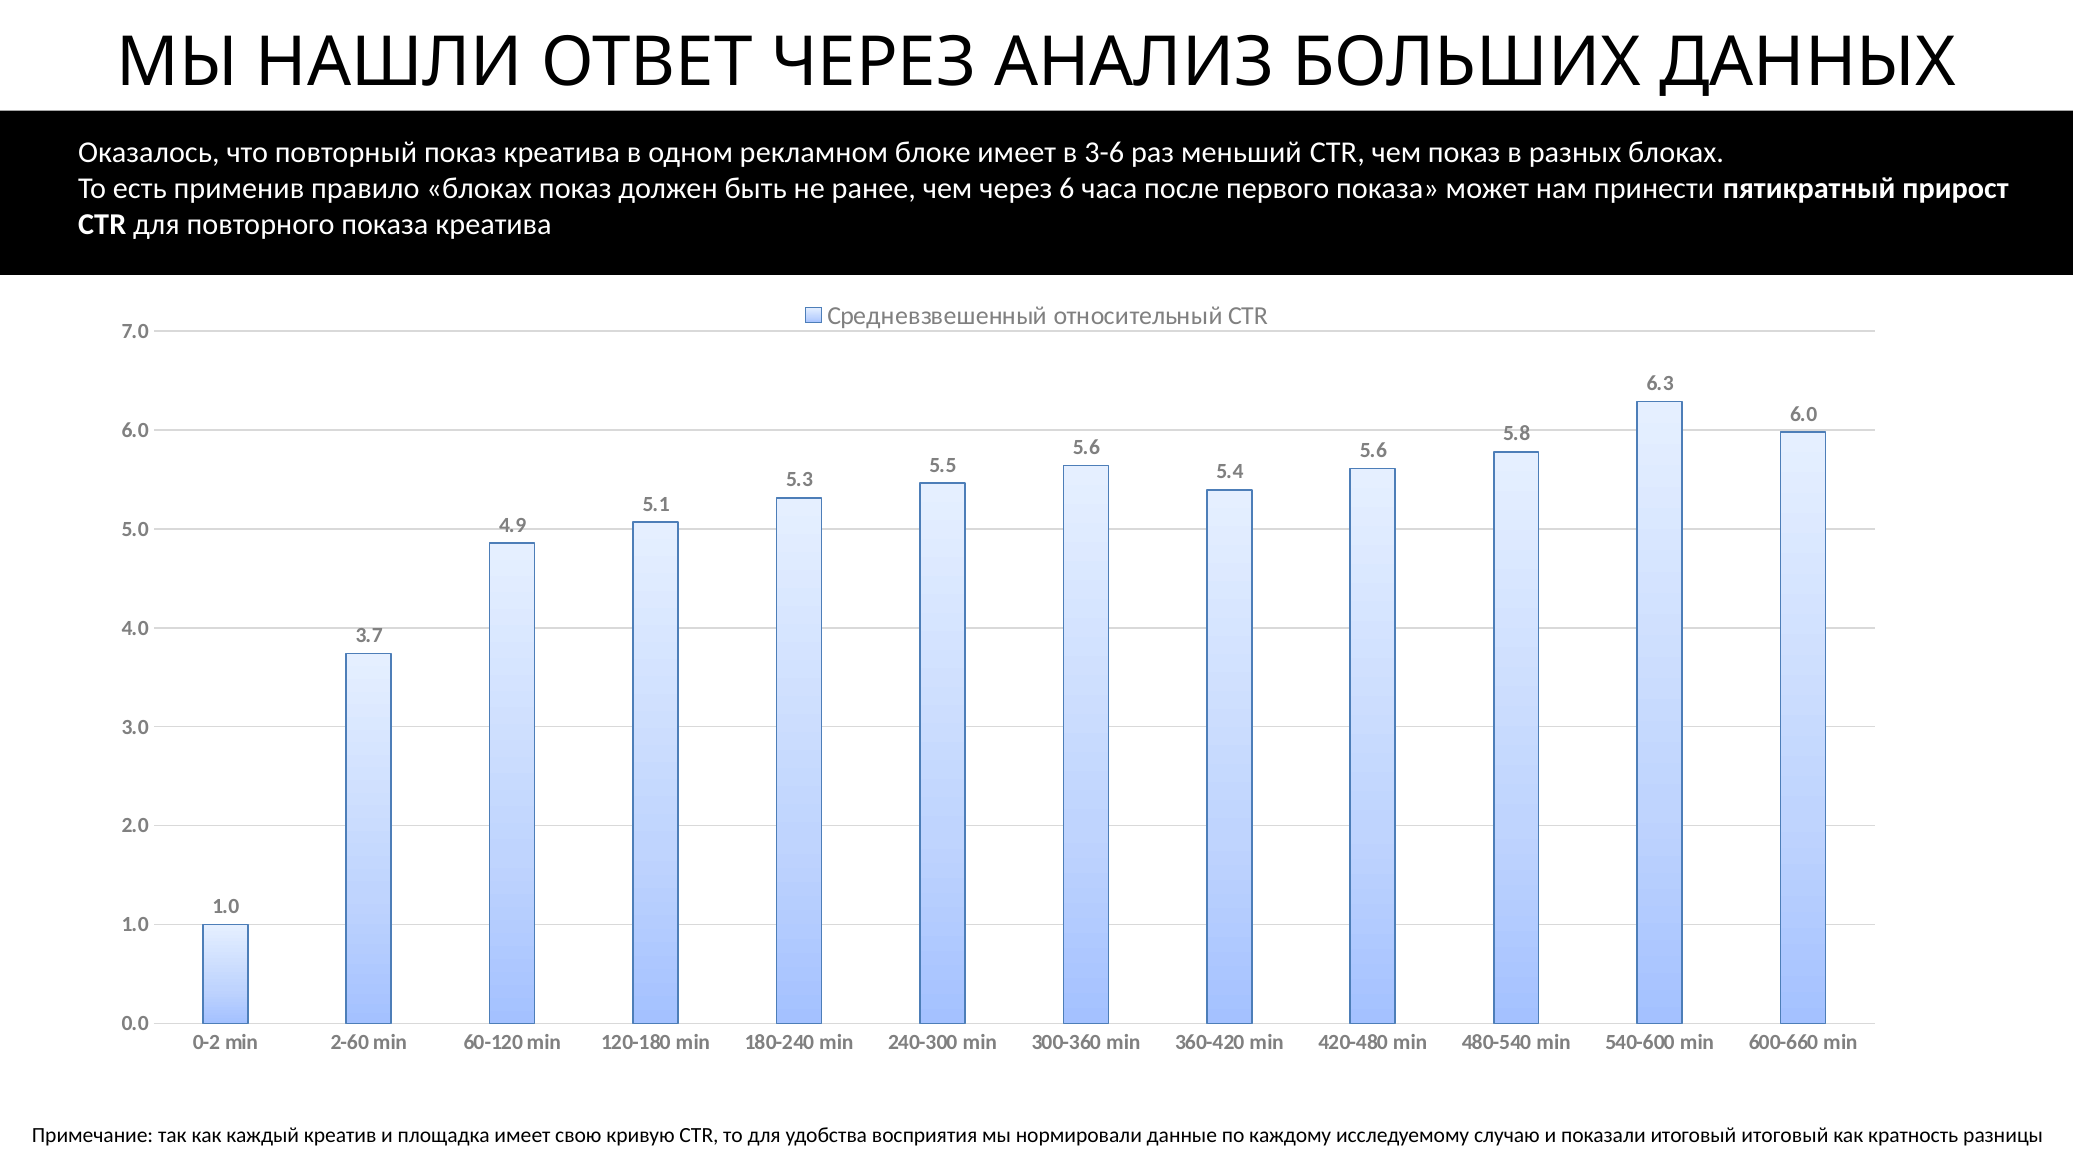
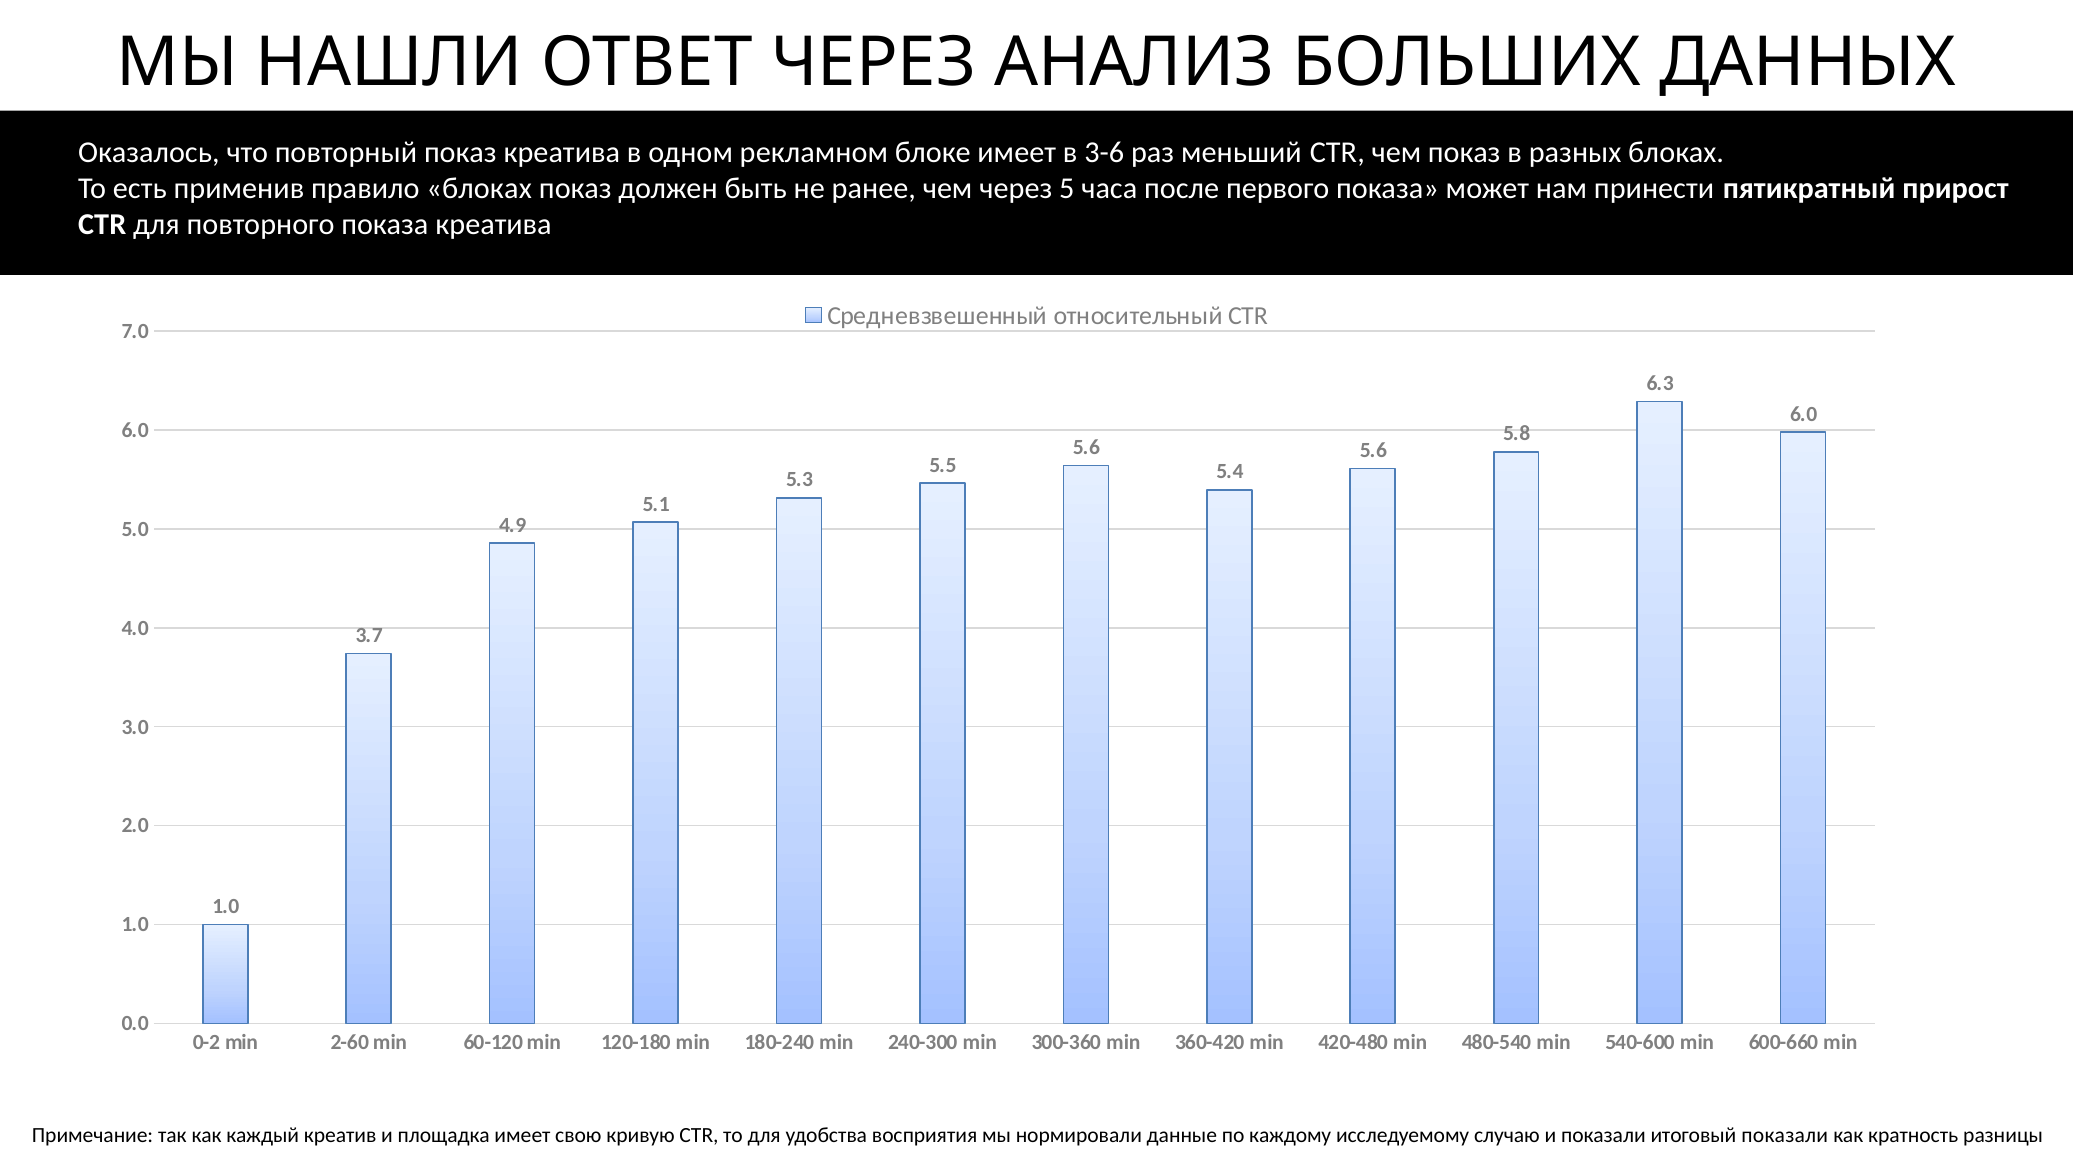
6: 6 -> 5
итоговый итоговый: итоговый -> показали
